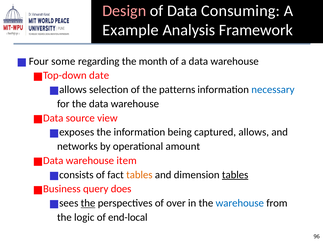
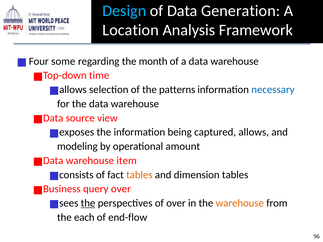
Design colour: pink -> light blue
Consuming: Consuming -> Generation
Example: Example -> Location
date: date -> time
networks: networks -> modeling
tables at (235, 175) underline: present -> none
query does: does -> over
warehouse at (240, 203) colour: blue -> orange
logic: logic -> each
end-local: end-local -> end-flow
